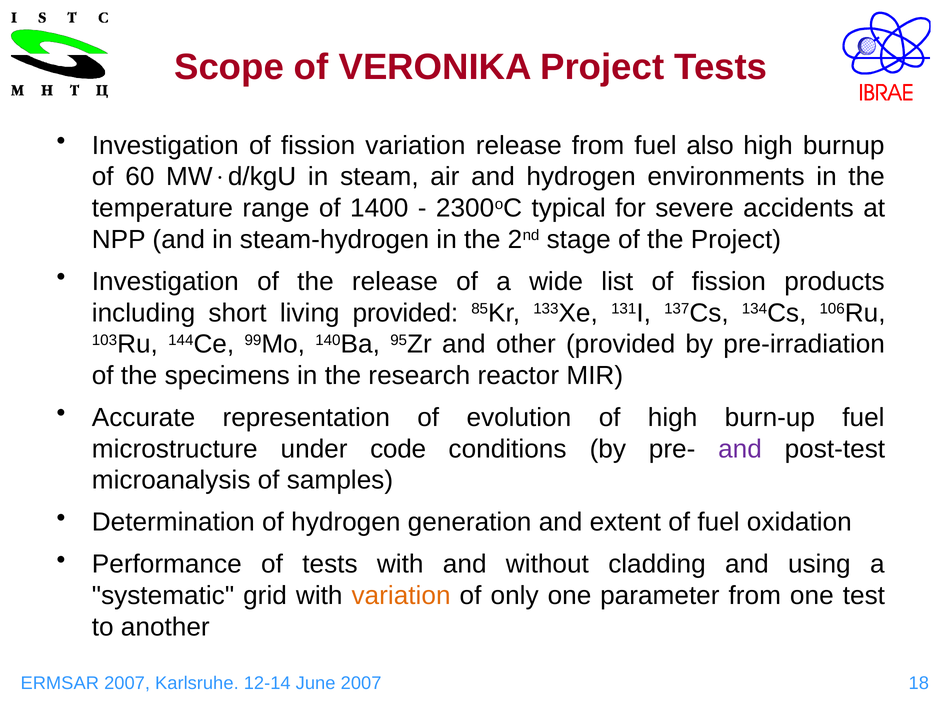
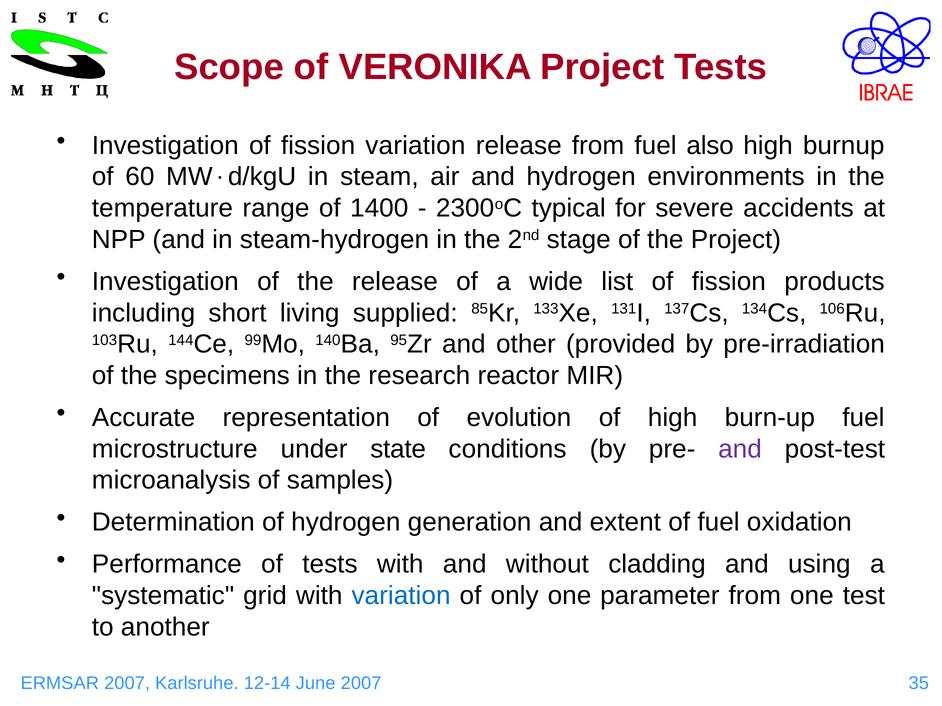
living provided: provided -> supplied
code: code -> state
variation at (401, 596) colour: orange -> blue
18: 18 -> 35
